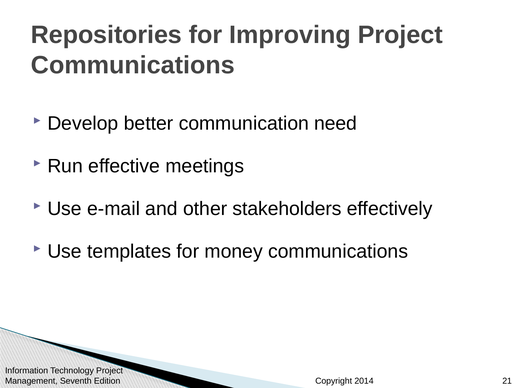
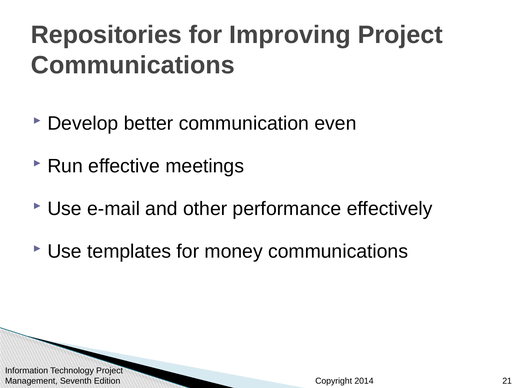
need: need -> even
stakeholders: stakeholders -> performance
